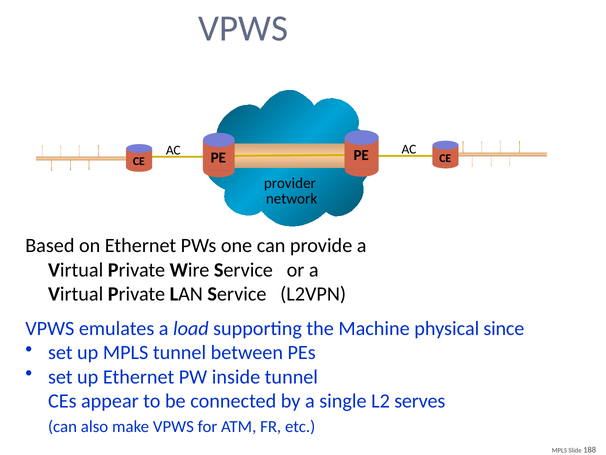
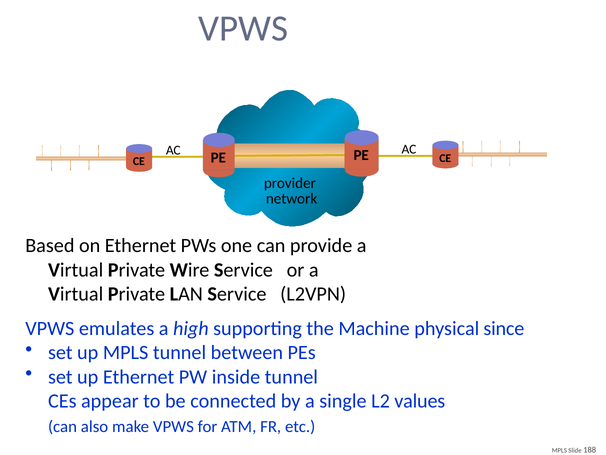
load: load -> high
serves: serves -> values
